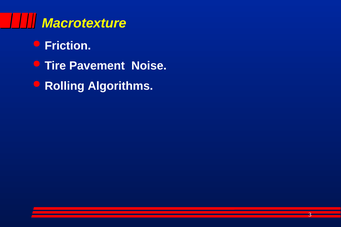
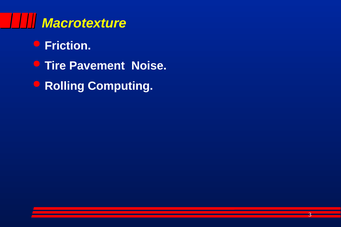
Algorithms: Algorithms -> Computing
